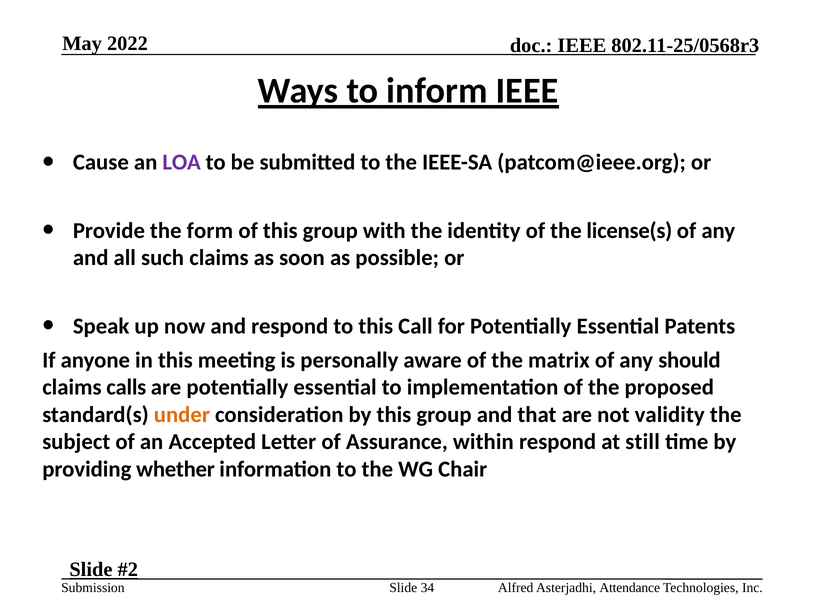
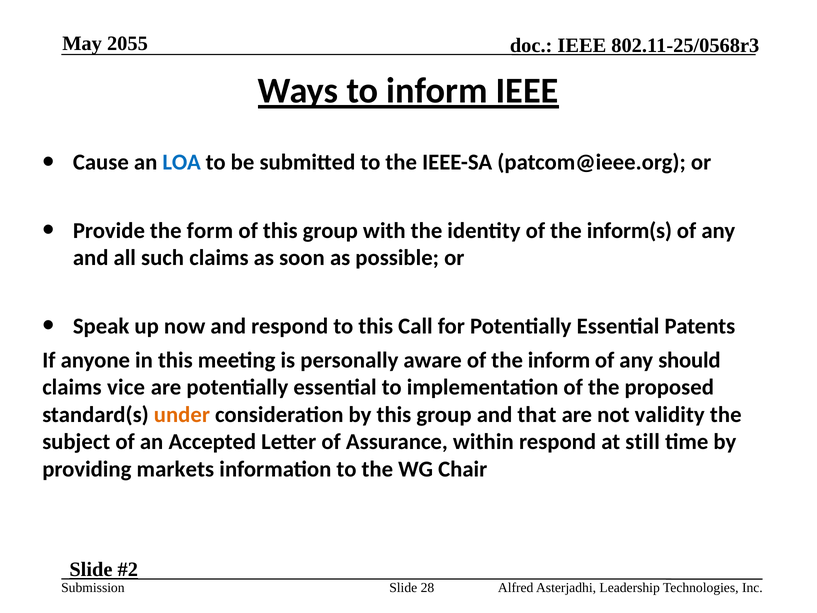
2022: 2022 -> 2055
LOA colour: purple -> blue
license(s: license(s -> inform(s
the matrix: matrix -> inform
calls: calls -> vice
whether: whether -> markets
34: 34 -> 28
Attendance: Attendance -> Leadership
